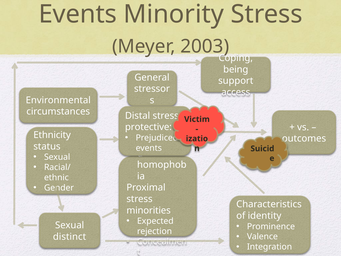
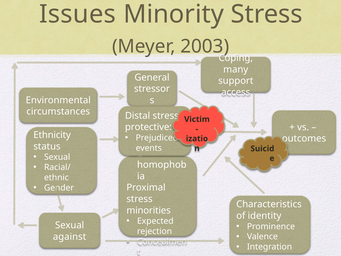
Events at (78, 14): Events -> Issues
being: being -> many
distinct: distinct -> against
